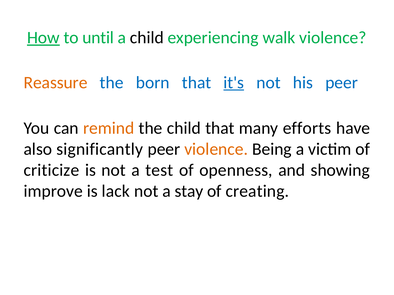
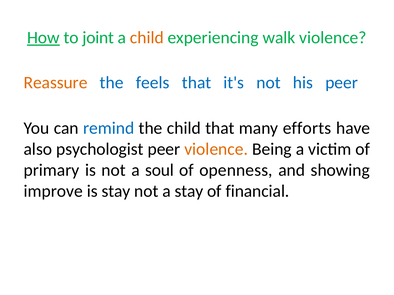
until: until -> joint
child at (147, 38) colour: black -> orange
born: born -> feels
it's underline: present -> none
remind colour: orange -> blue
significantly: significantly -> psychologist
criticize: criticize -> primary
test: test -> soul
is lack: lack -> stay
creating: creating -> financial
